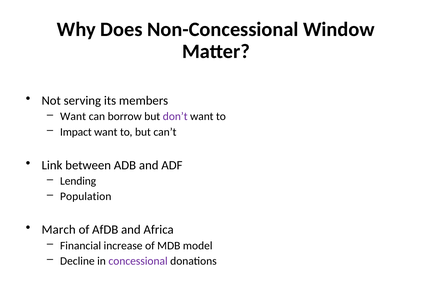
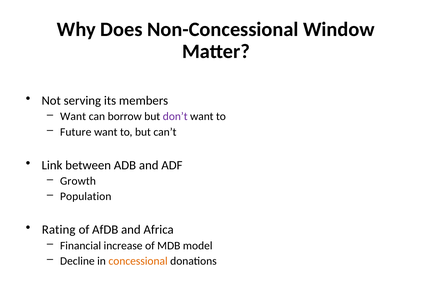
Impact: Impact -> Future
Lending: Lending -> Growth
March: March -> Rating
concessional colour: purple -> orange
